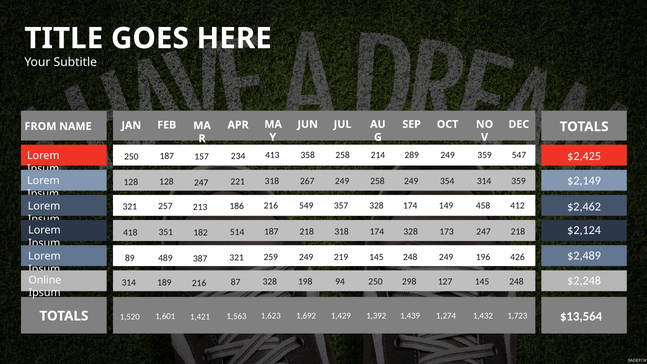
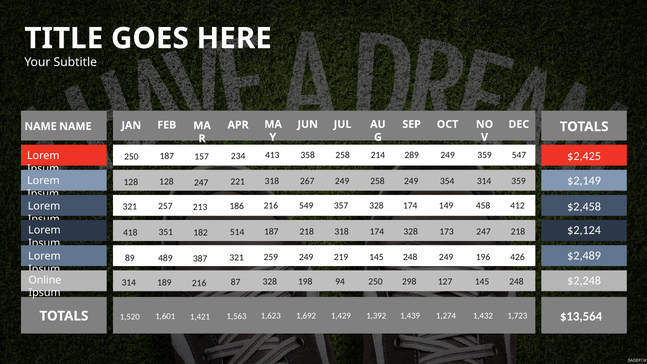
FROM at (40, 126): FROM -> NAME
$2,462: $2,462 -> $2,458
